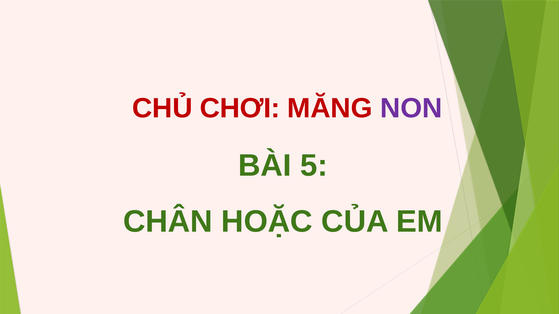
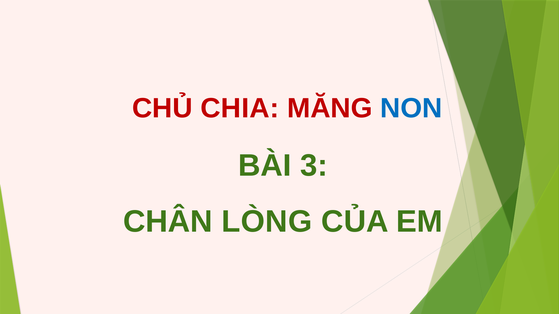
CHƠI: CHƠI -> CHIA
NON colour: purple -> blue
5: 5 -> 3
HOẶC: HOẶC -> LÒNG
